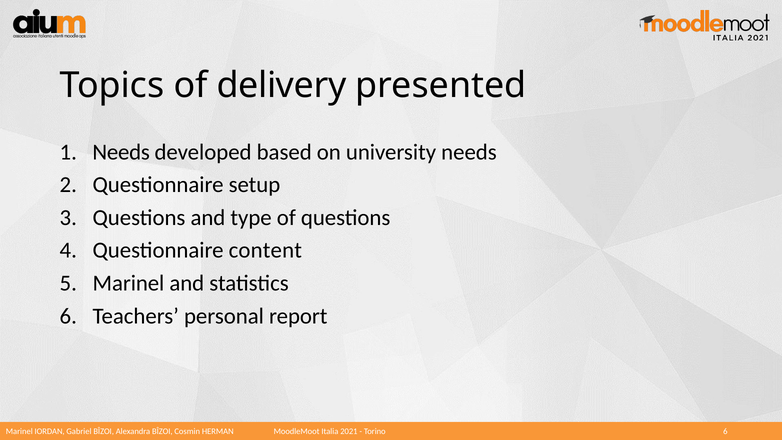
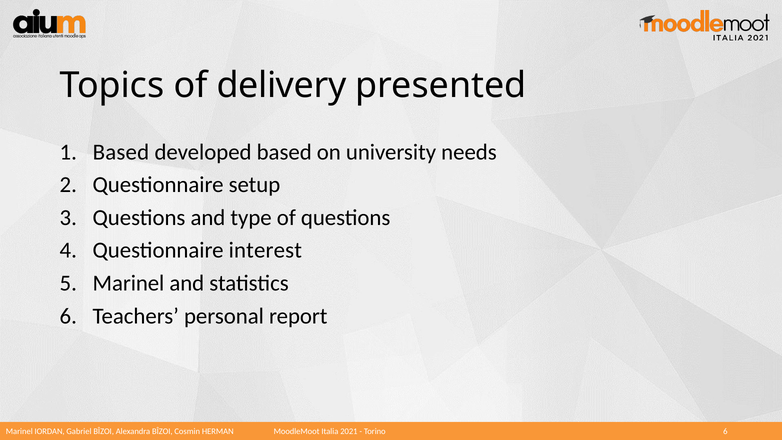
Needs at (121, 152): Needs -> Based
content: content -> interest
